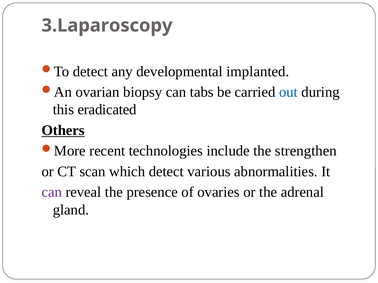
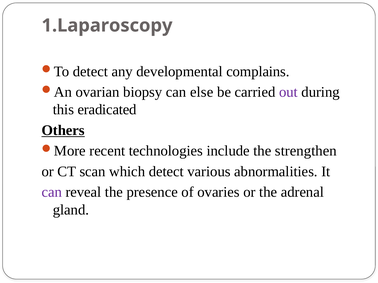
3.Laparoscopy: 3.Laparoscopy -> 1.Laparoscopy
implanted: implanted -> complains
tabs: tabs -> else
out colour: blue -> purple
